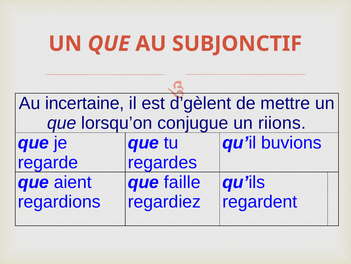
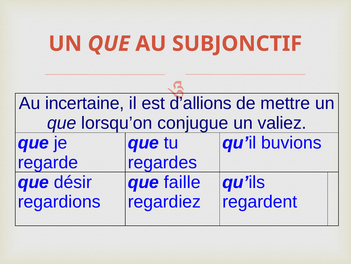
d’gèlent: d’gèlent -> d’allions
riions: riions -> valiez
aient: aient -> désir
